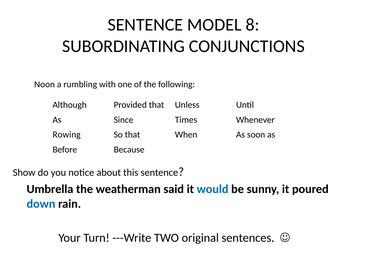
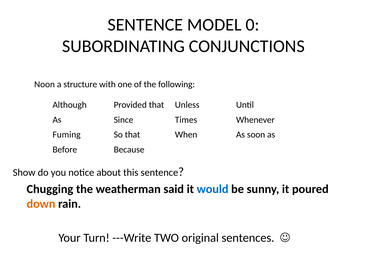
8: 8 -> 0
rumbling: rumbling -> structure
Rowing: Rowing -> Fuming
Umbrella: Umbrella -> Chugging
down colour: blue -> orange
